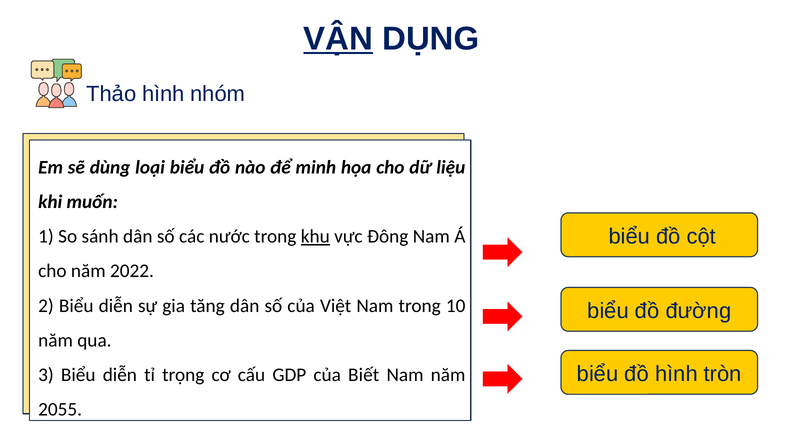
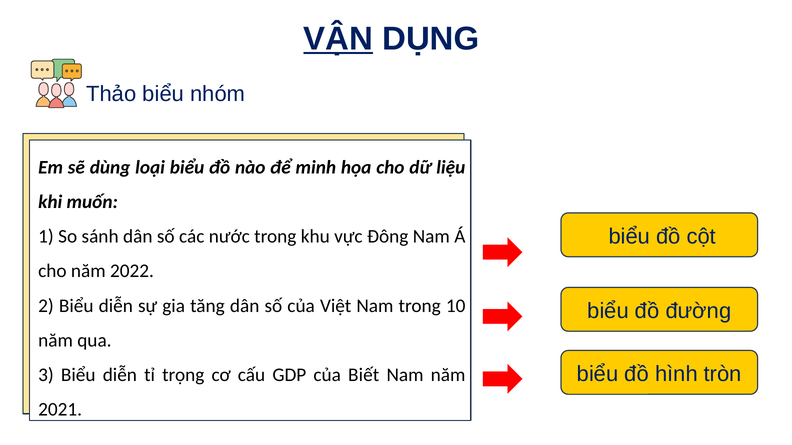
Thảo hình: hình -> biểu
khu underline: present -> none
2055: 2055 -> 2021
